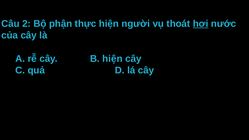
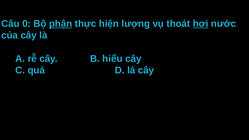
2: 2 -> 0
phận underline: none -> present
người: người -> lượng
B hiện: hiện -> hiểu
